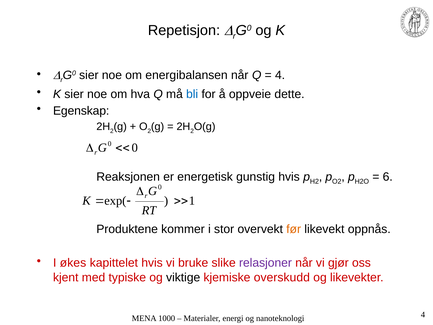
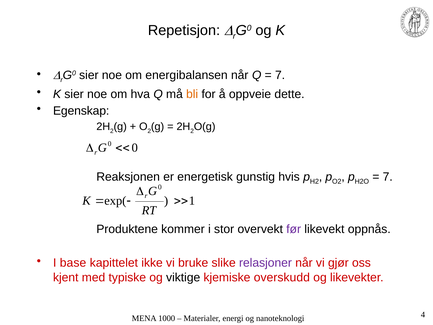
4 at (280, 75): 4 -> 7
bli colour: blue -> orange
6 at (388, 177): 6 -> 7
før colour: orange -> purple
økes: økes -> base
kapittelet hvis: hvis -> ikke
